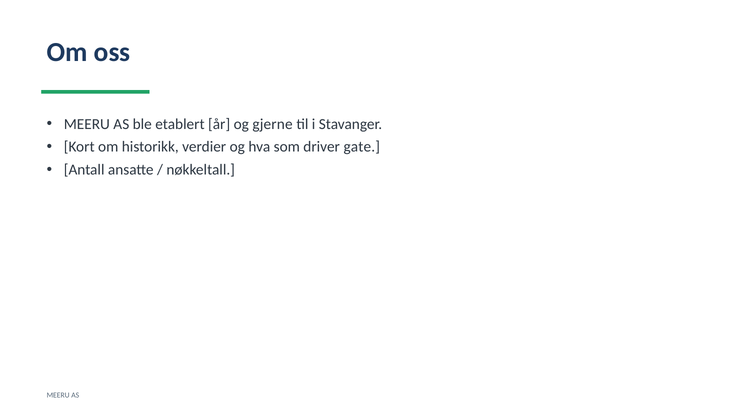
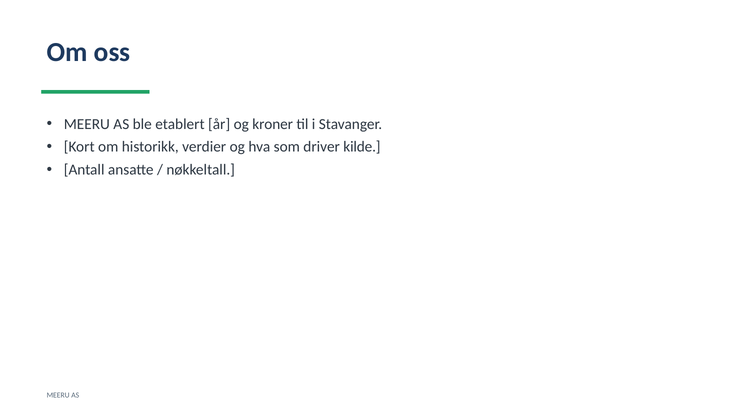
gjerne: gjerne -> kroner
gate: gate -> kilde
